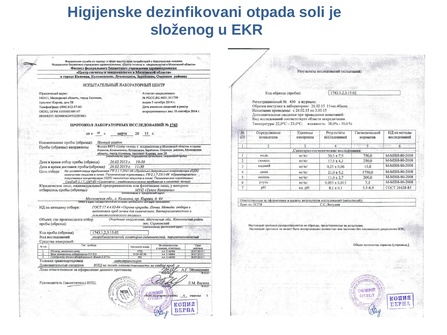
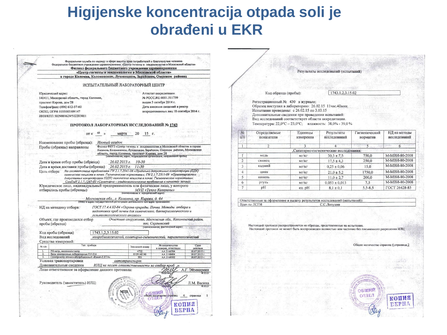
dezinfikovani: dezinfikovani -> koncentracija
složenog: složenog -> obrađeni
